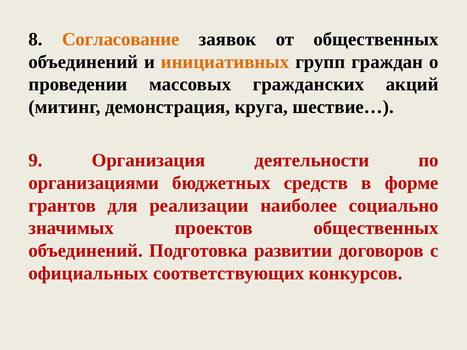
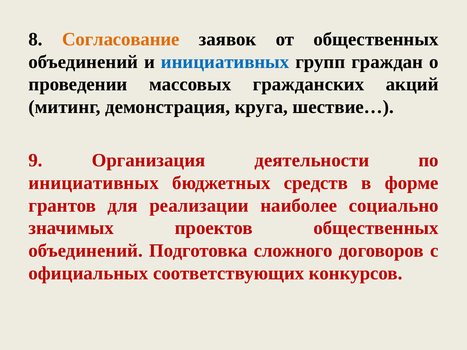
инициативных at (225, 62) colour: orange -> blue
организациями at (94, 183): организациями -> инициативных
развитии: развитии -> сложного
